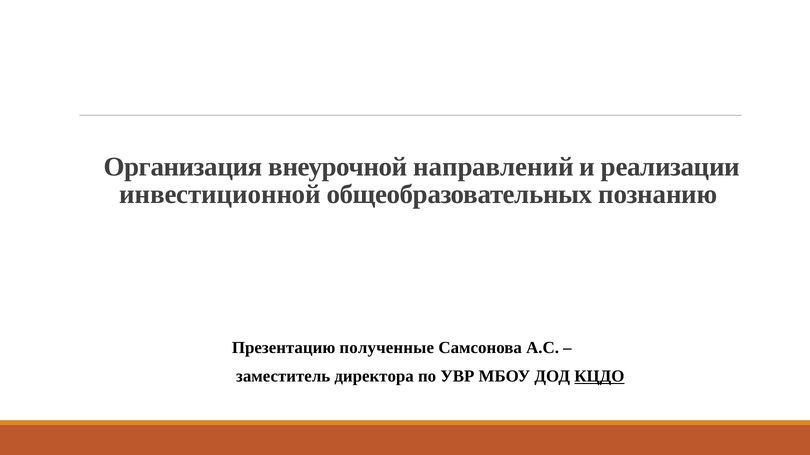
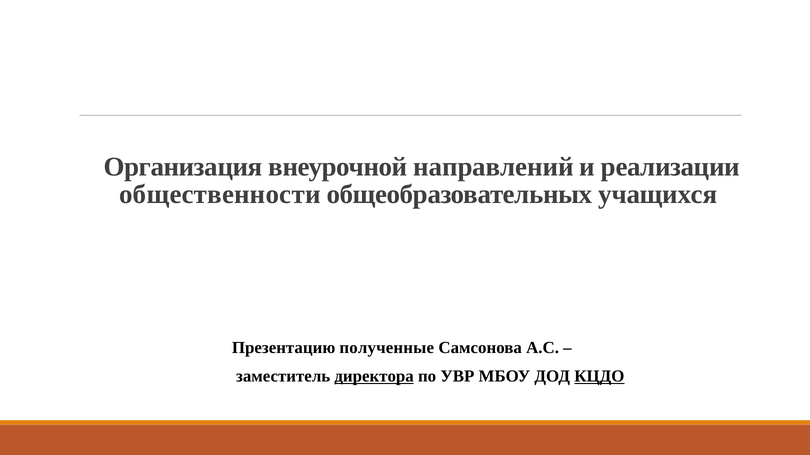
инвестиционной: инвестиционной -> общественности
познанию: познанию -> учащихся
директора underline: none -> present
